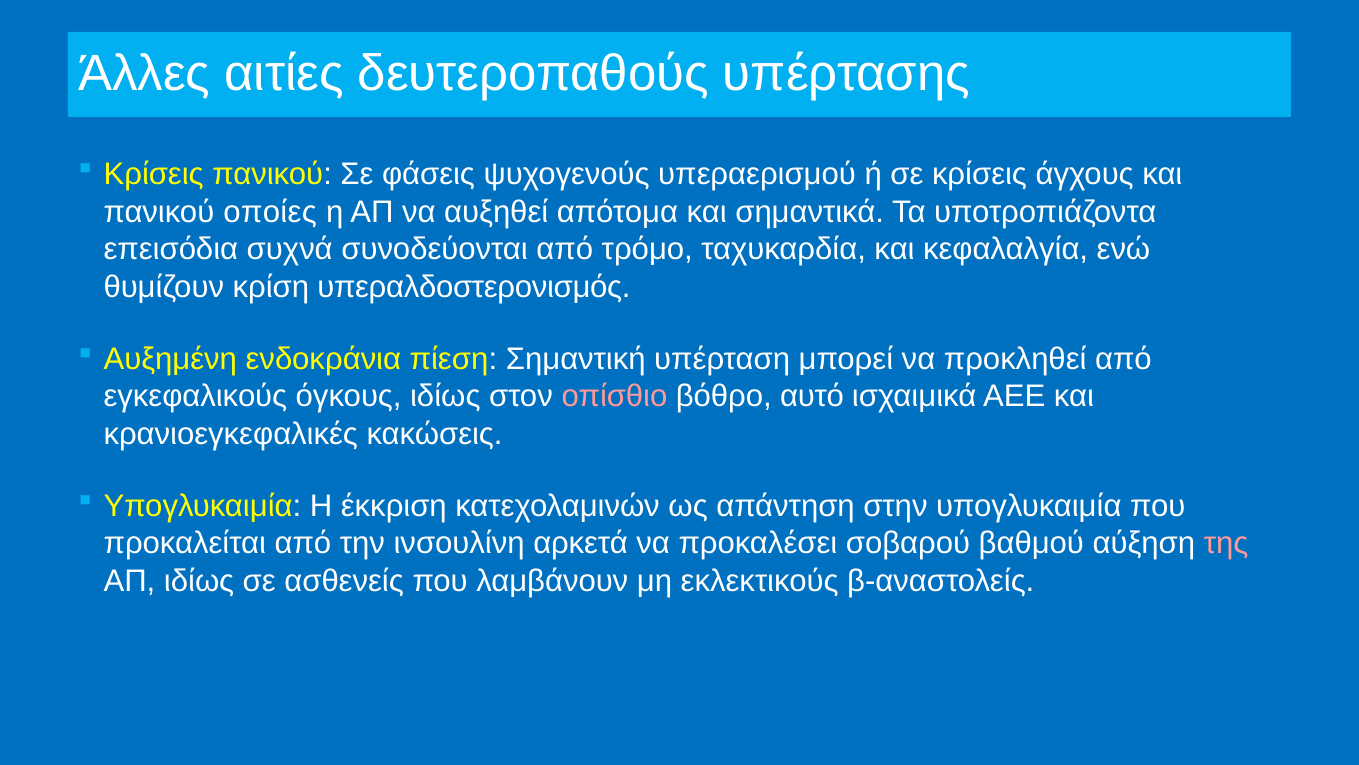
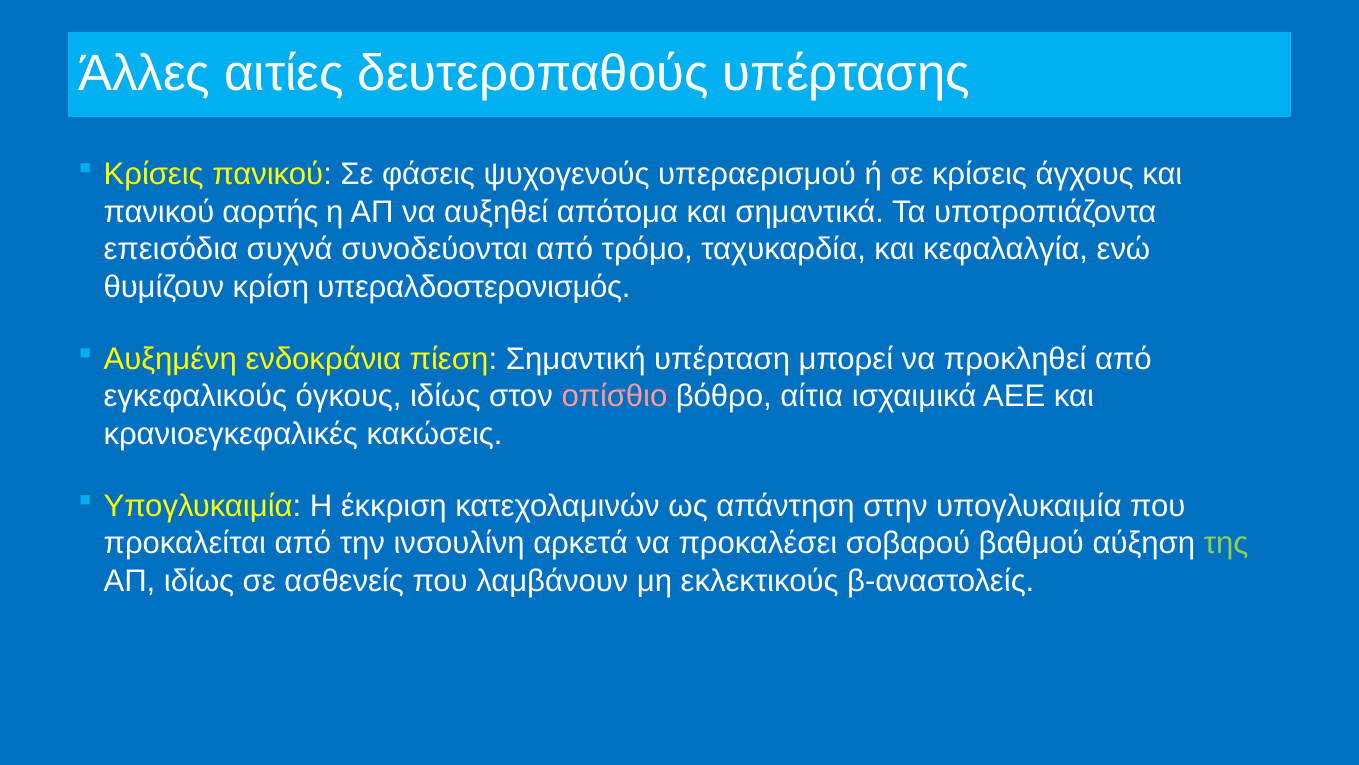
οποίες: οποίες -> αορτής
αυτό: αυτό -> αίτια
της colour: pink -> light green
